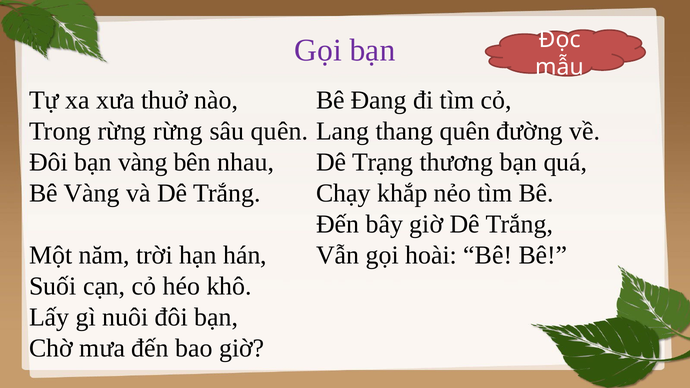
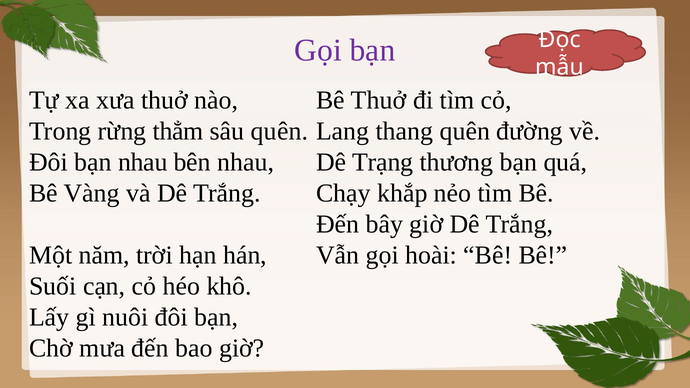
Bê Đang: Đang -> Thuở
rừng rừng: rừng -> thẳm
bạn vàng: vàng -> nhau
